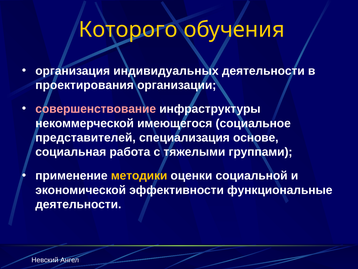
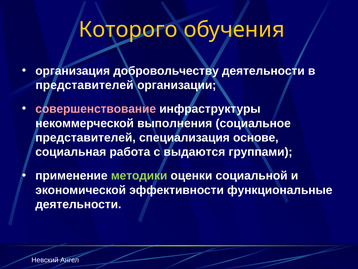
индивидуальных: индивидуальных -> добровольчеству
проектирования at (85, 85): проектирования -> представителей
имеющегося: имеющегося -> выполнения
тяжелыми: тяжелыми -> выдаются
методики colour: yellow -> light green
